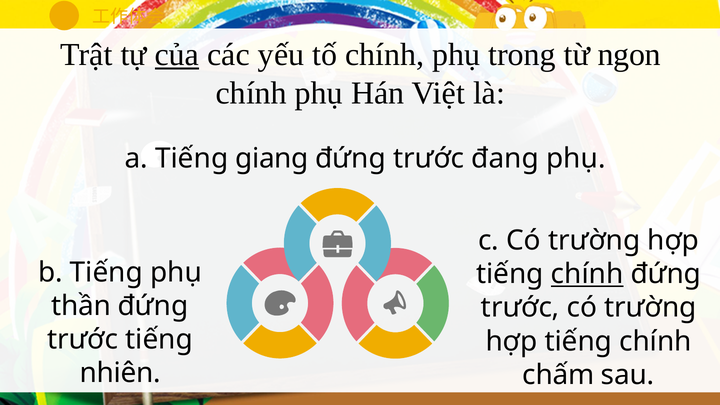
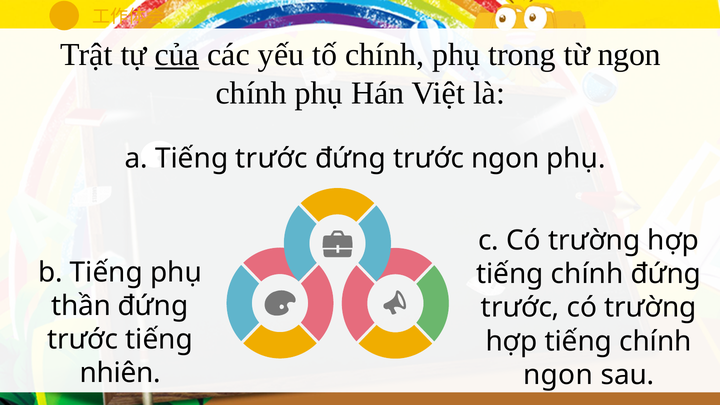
Tiếng giang: giang -> trước
trước đang: đang -> ngon
chính at (587, 274) underline: present -> none
chấm at (558, 375): chấm -> ngon
